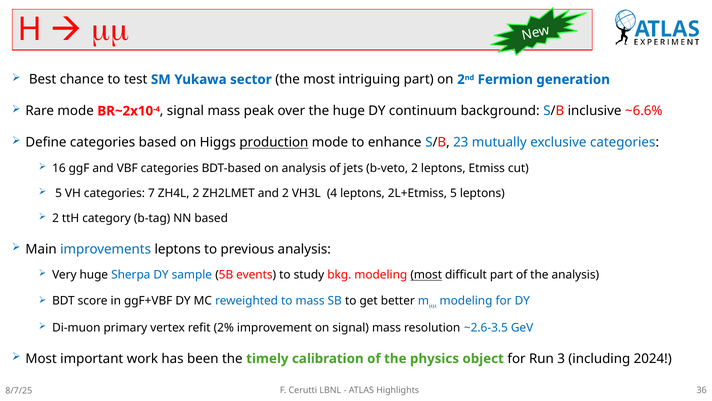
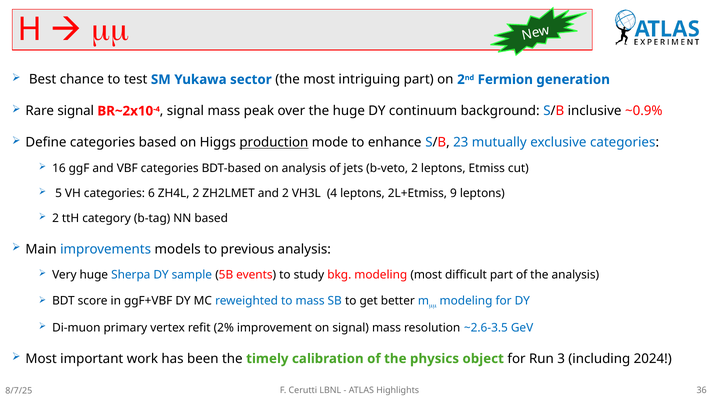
Rare mode: mode -> signal
~6.6%: ~6.6% -> ~0.9%
7: 7 -> 6
2L+Etmiss 5: 5 -> 9
improvements leptons: leptons -> models
most at (426, 275) underline: present -> none
